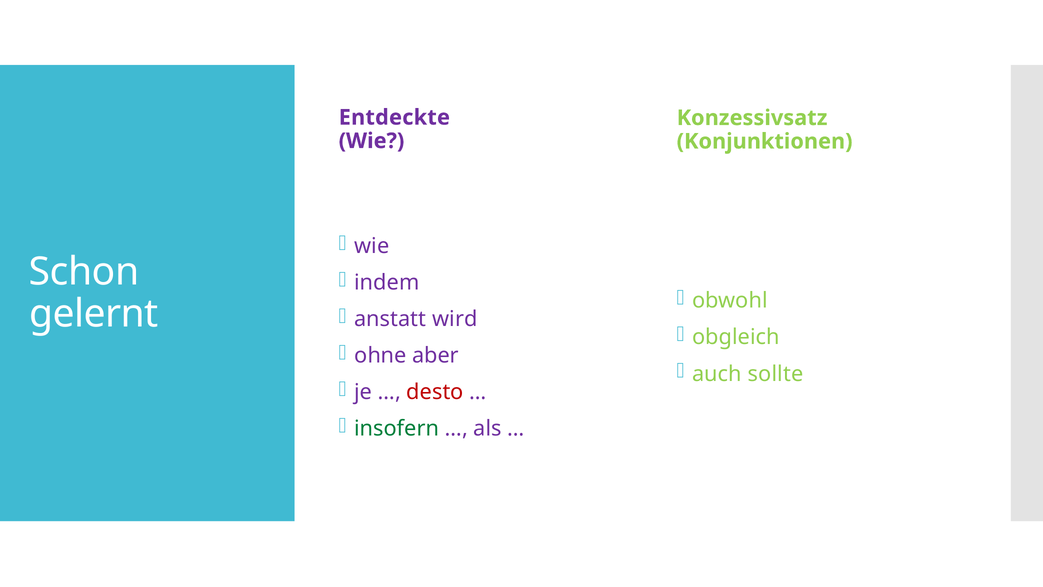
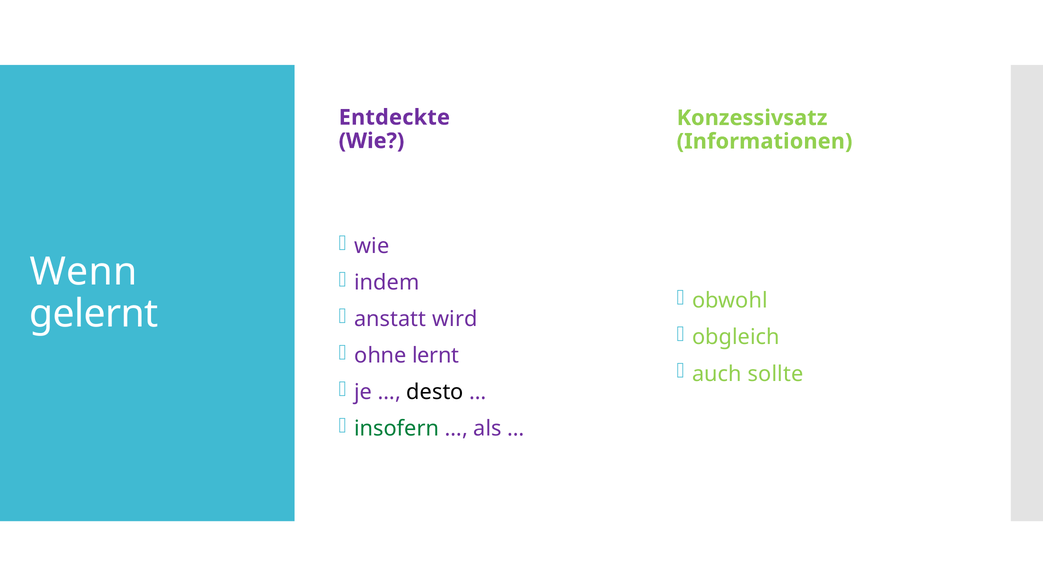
Konjunktionen: Konjunktionen -> Informationen
Schon: Schon -> Wenn
aber: aber -> lernt
desto colour: red -> black
